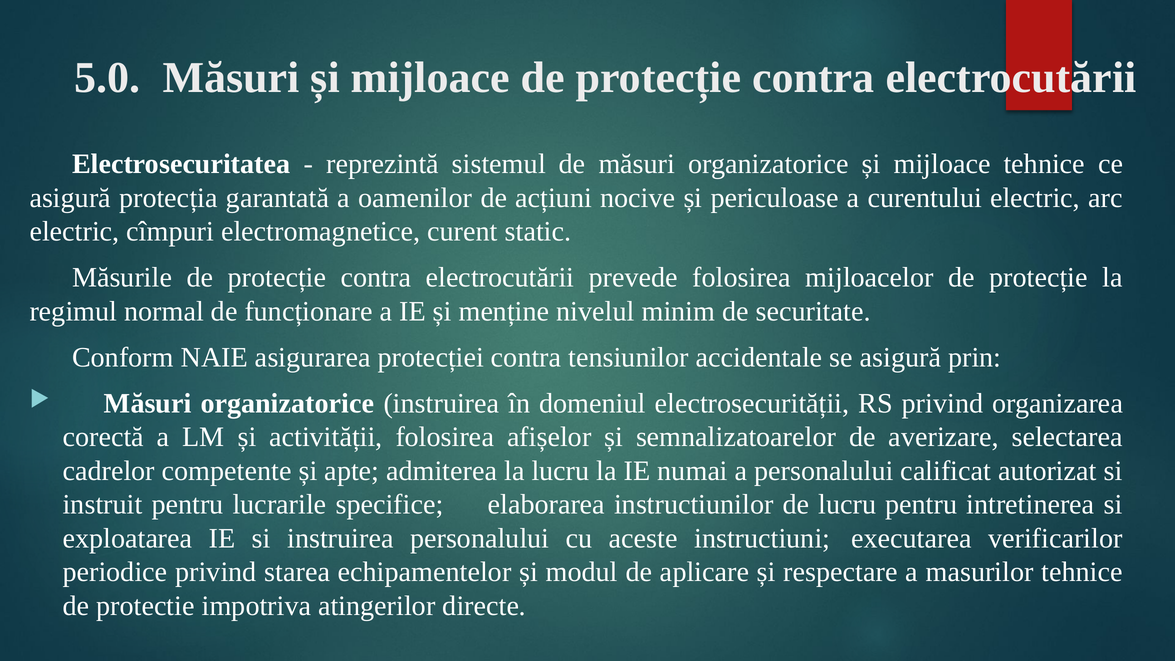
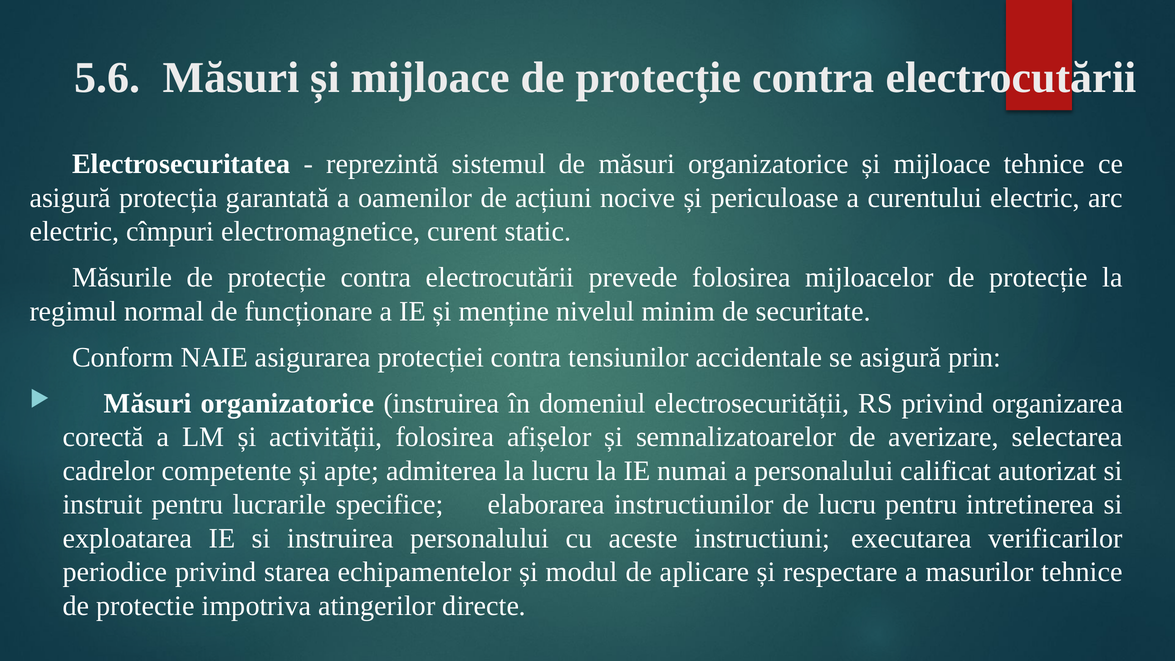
5.0: 5.0 -> 5.6
